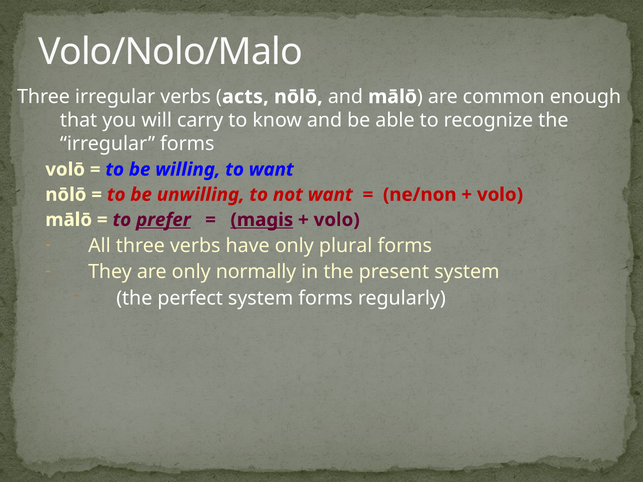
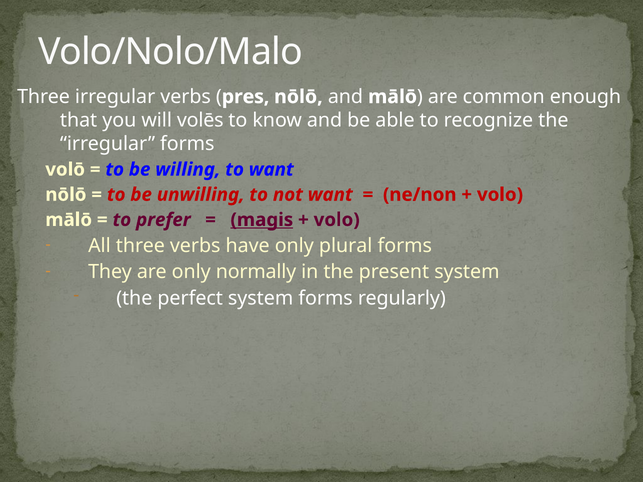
acts: acts -> pres
carry: carry -> volēs
prefer underline: present -> none
